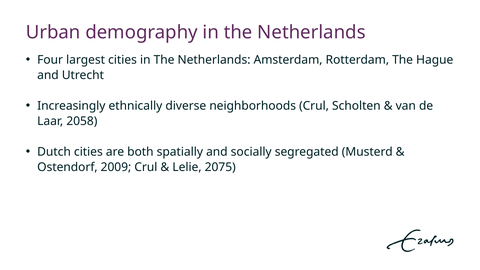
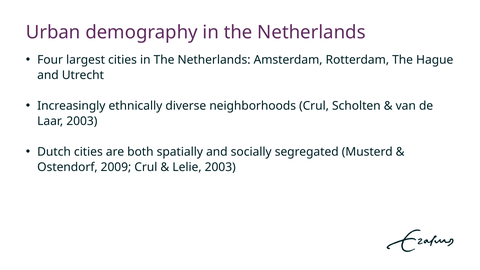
Laar 2058: 2058 -> 2003
Lelie 2075: 2075 -> 2003
